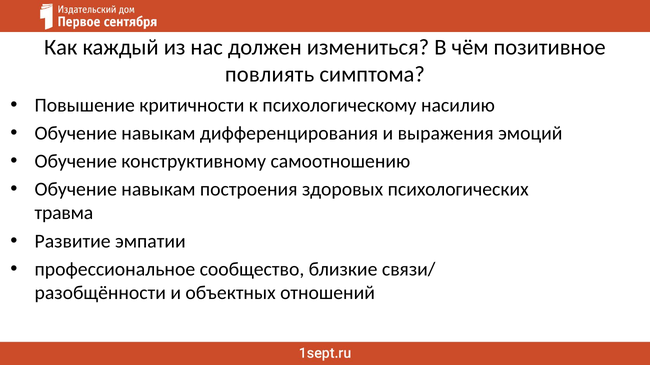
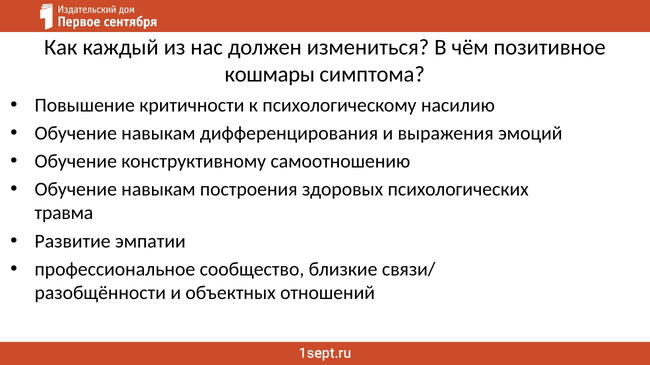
повлиять: повлиять -> кошмары
